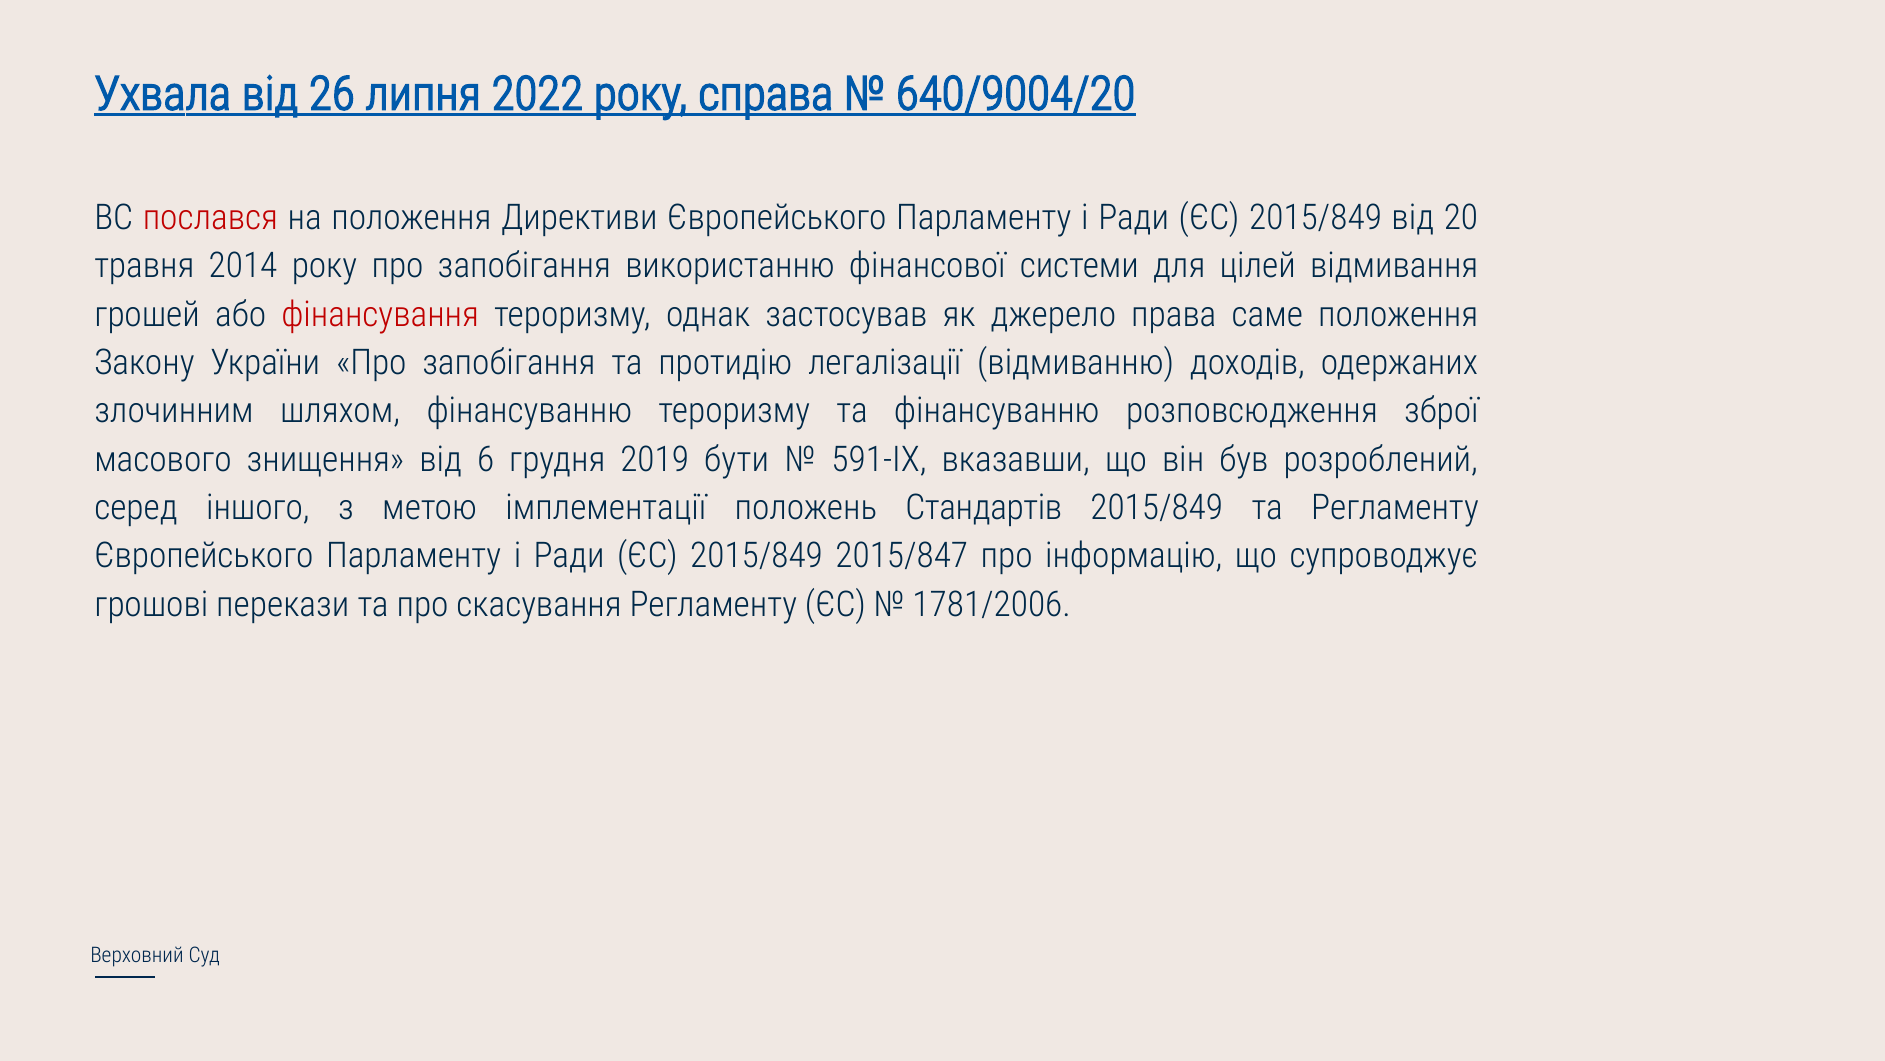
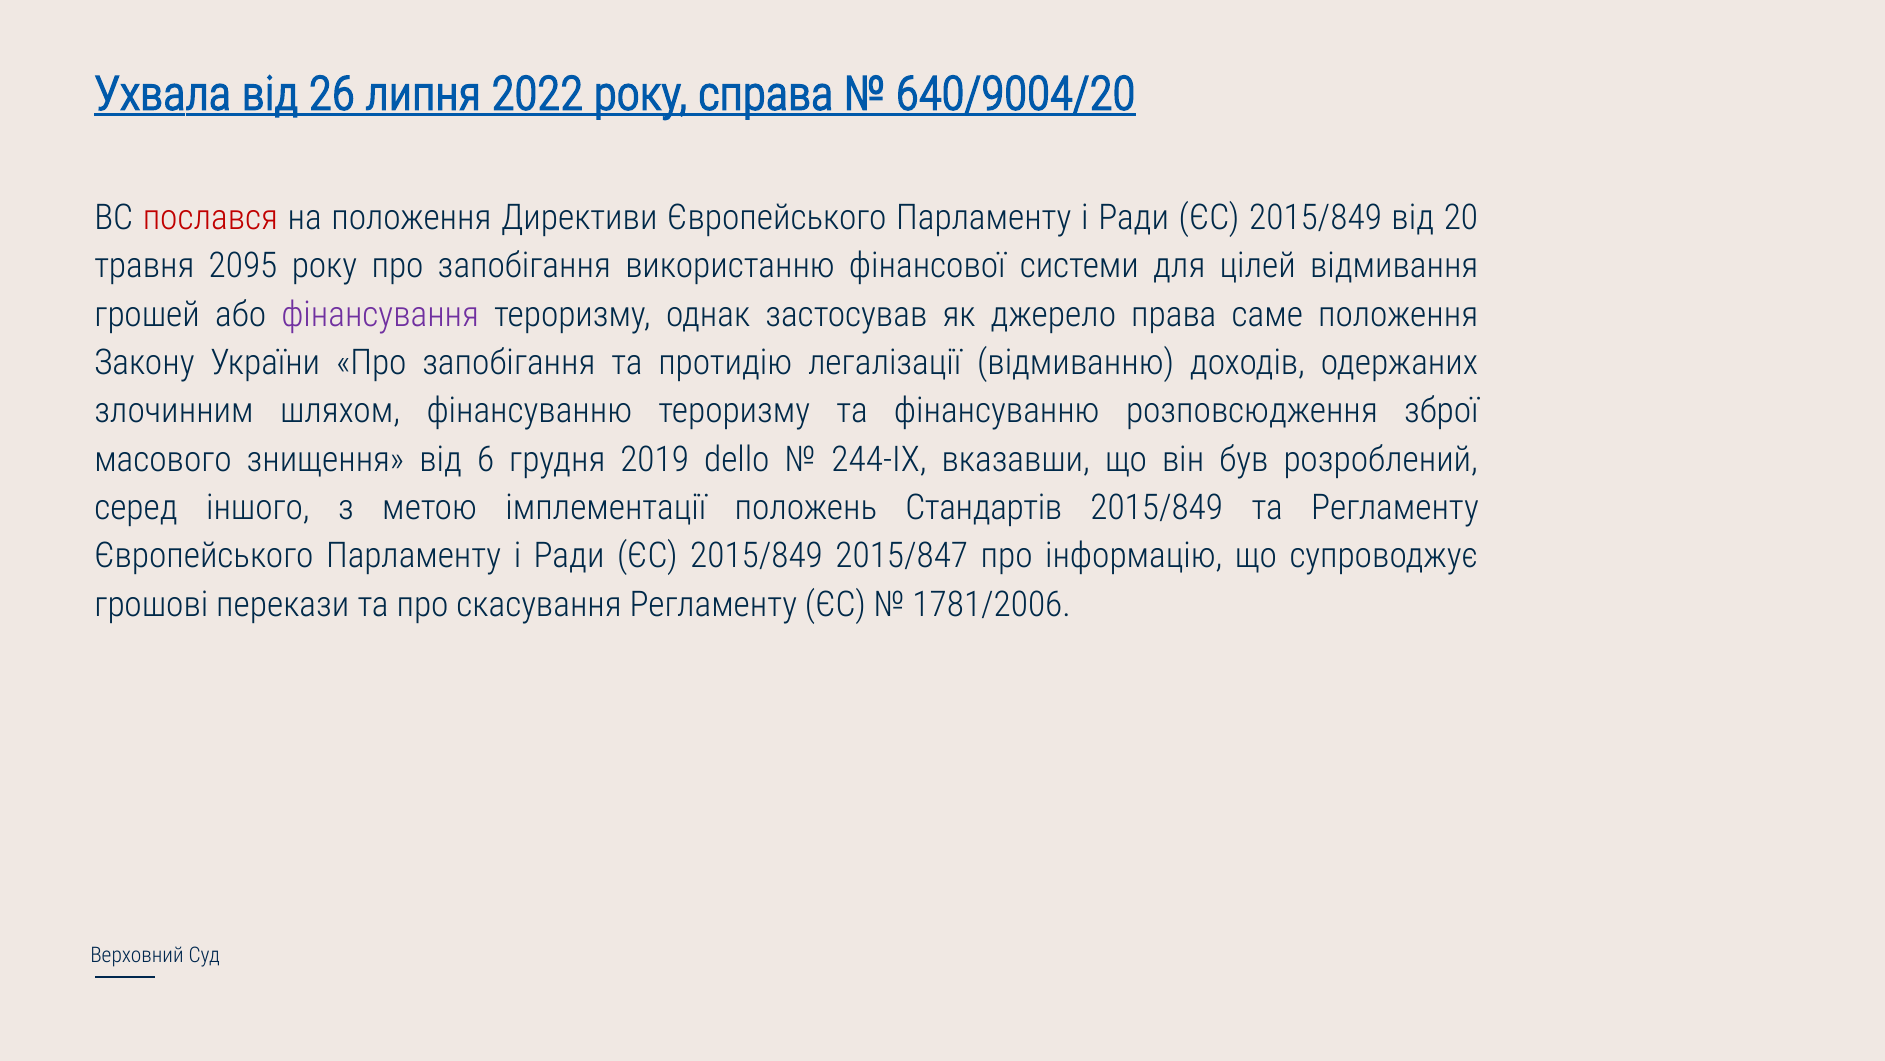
2014: 2014 -> 2095
фінансування colour: red -> purple
бути: бути -> dello
591-IX: 591-IX -> 244-IX
